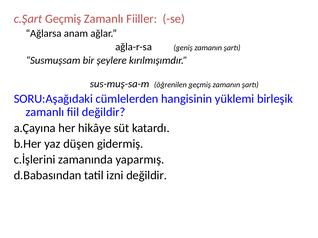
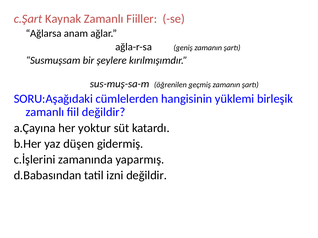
c.Şart Geçmiş: Geçmiş -> Kaynak
hikâye: hikâye -> yoktur
